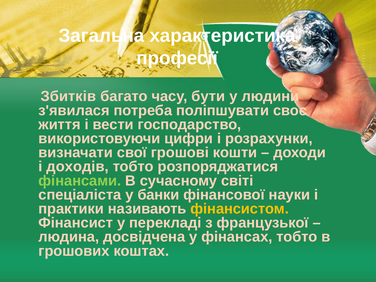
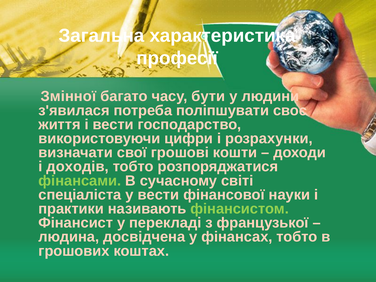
Збитків: Збитків -> Змінної
у банки: банки -> вести
фінансистом colour: yellow -> light green
